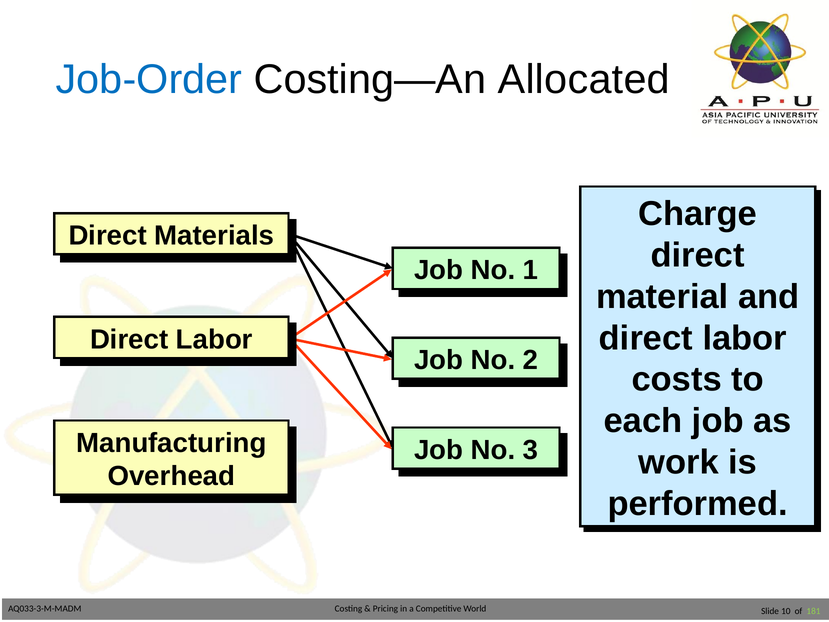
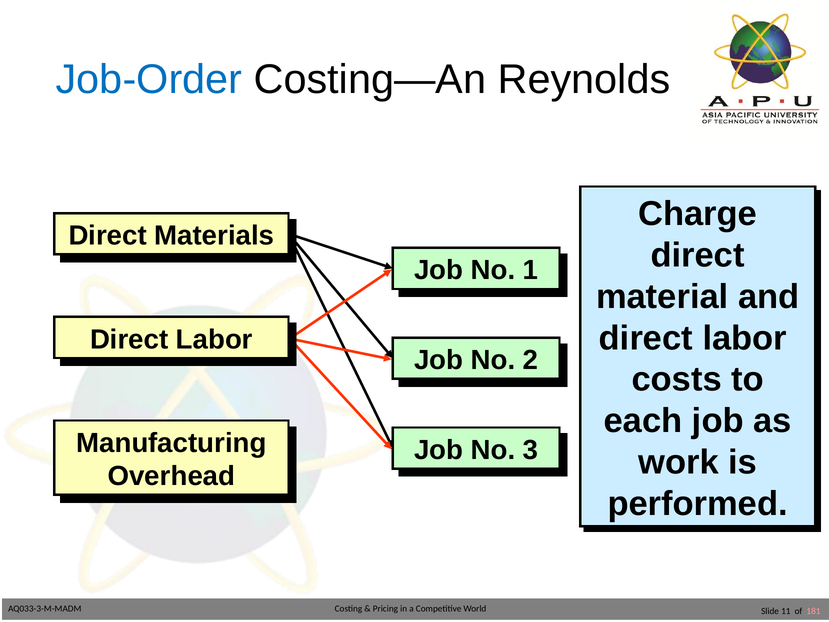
Allocated: Allocated -> Reynolds
10: 10 -> 11
181 colour: light green -> pink
